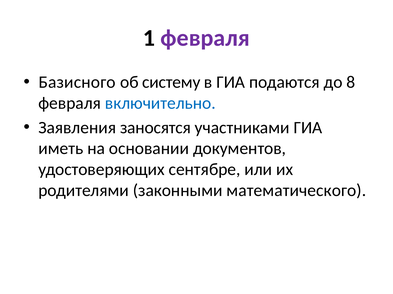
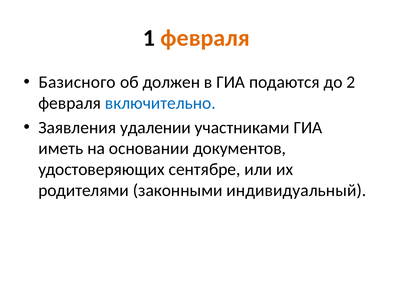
февраля at (205, 38) colour: purple -> orange
систему: систему -> должен
8: 8 -> 2
заносятся: заносятся -> удалении
математического: математического -> индивидуальный
